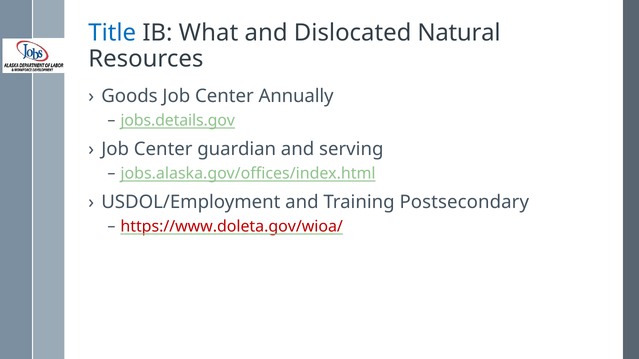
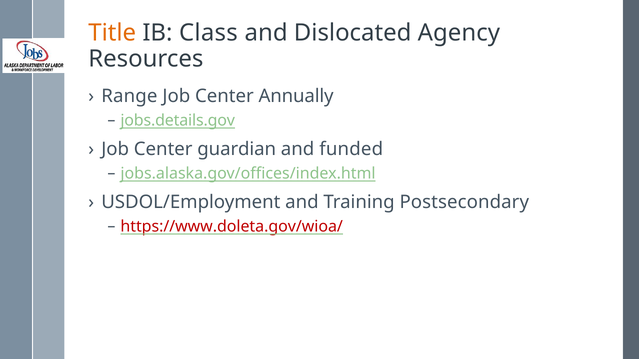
Title colour: blue -> orange
What: What -> Class
Natural: Natural -> Agency
Goods: Goods -> Range
serving: serving -> funded
